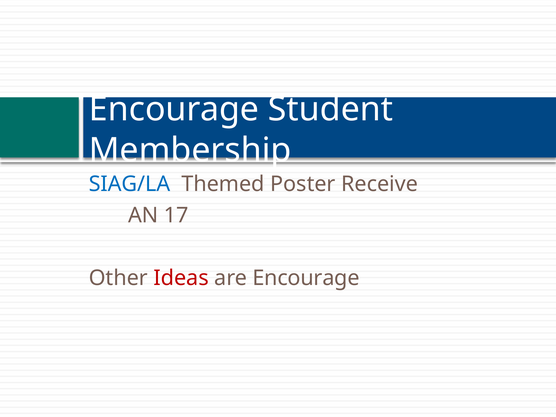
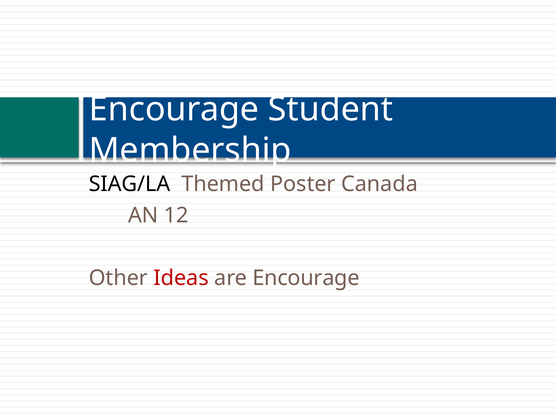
SIAG/LA colour: blue -> black
Receive: Receive -> Canada
17: 17 -> 12
